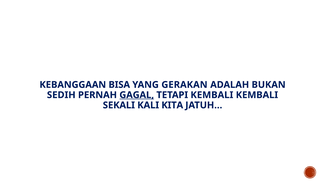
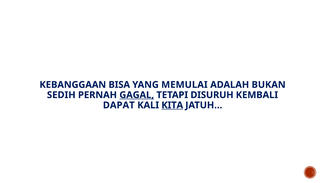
GERAKAN: GERAKAN -> MEMULAI
TETAPI KEMBALI: KEMBALI -> DISURUH
SEKALI: SEKALI -> DAPAT
KITA underline: none -> present
